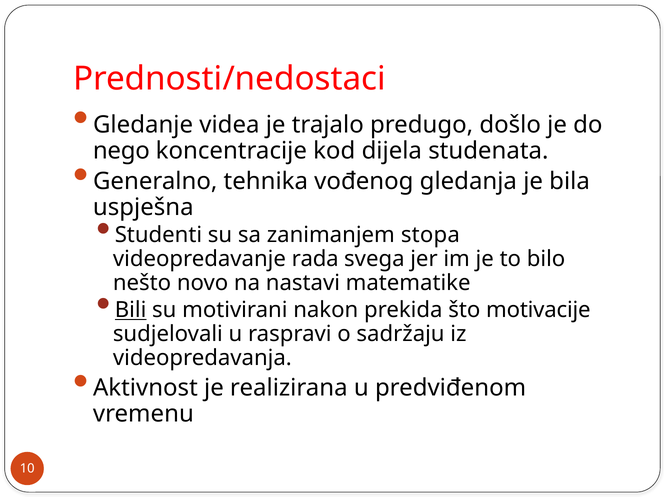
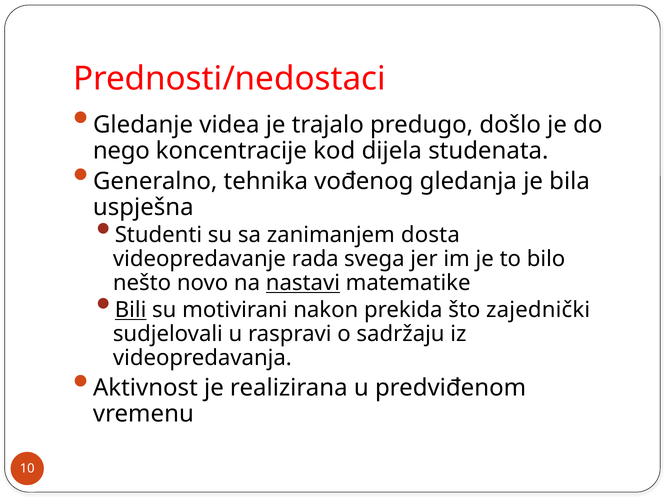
stopa: stopa -> dosta
nastavi underline: none -> present
motivacije: motivacije -> zajednički
